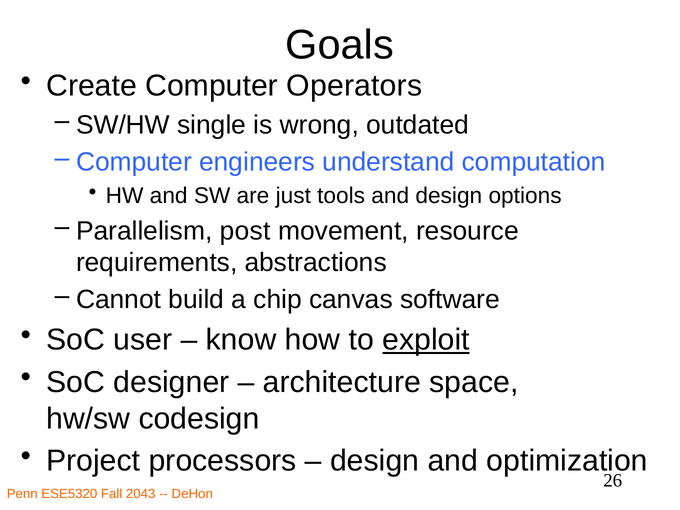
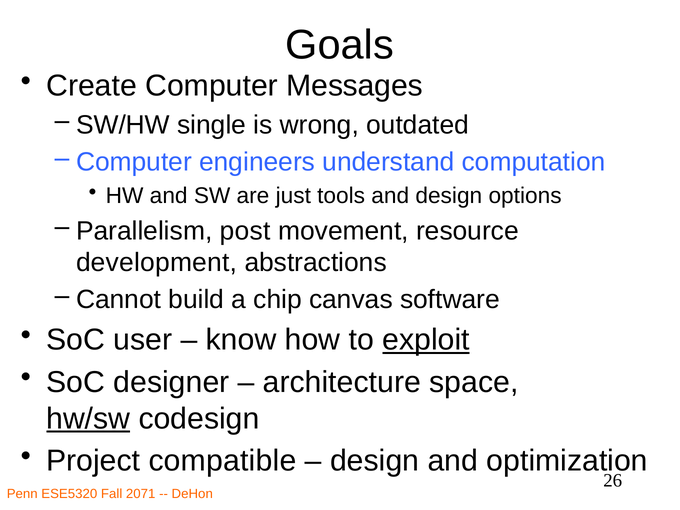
Operators: Operators -> Messages
requirements: requirements -> development
hw/sw underline: none -> present
processors: processors -> compatible
2043: 2043 -> 2071
